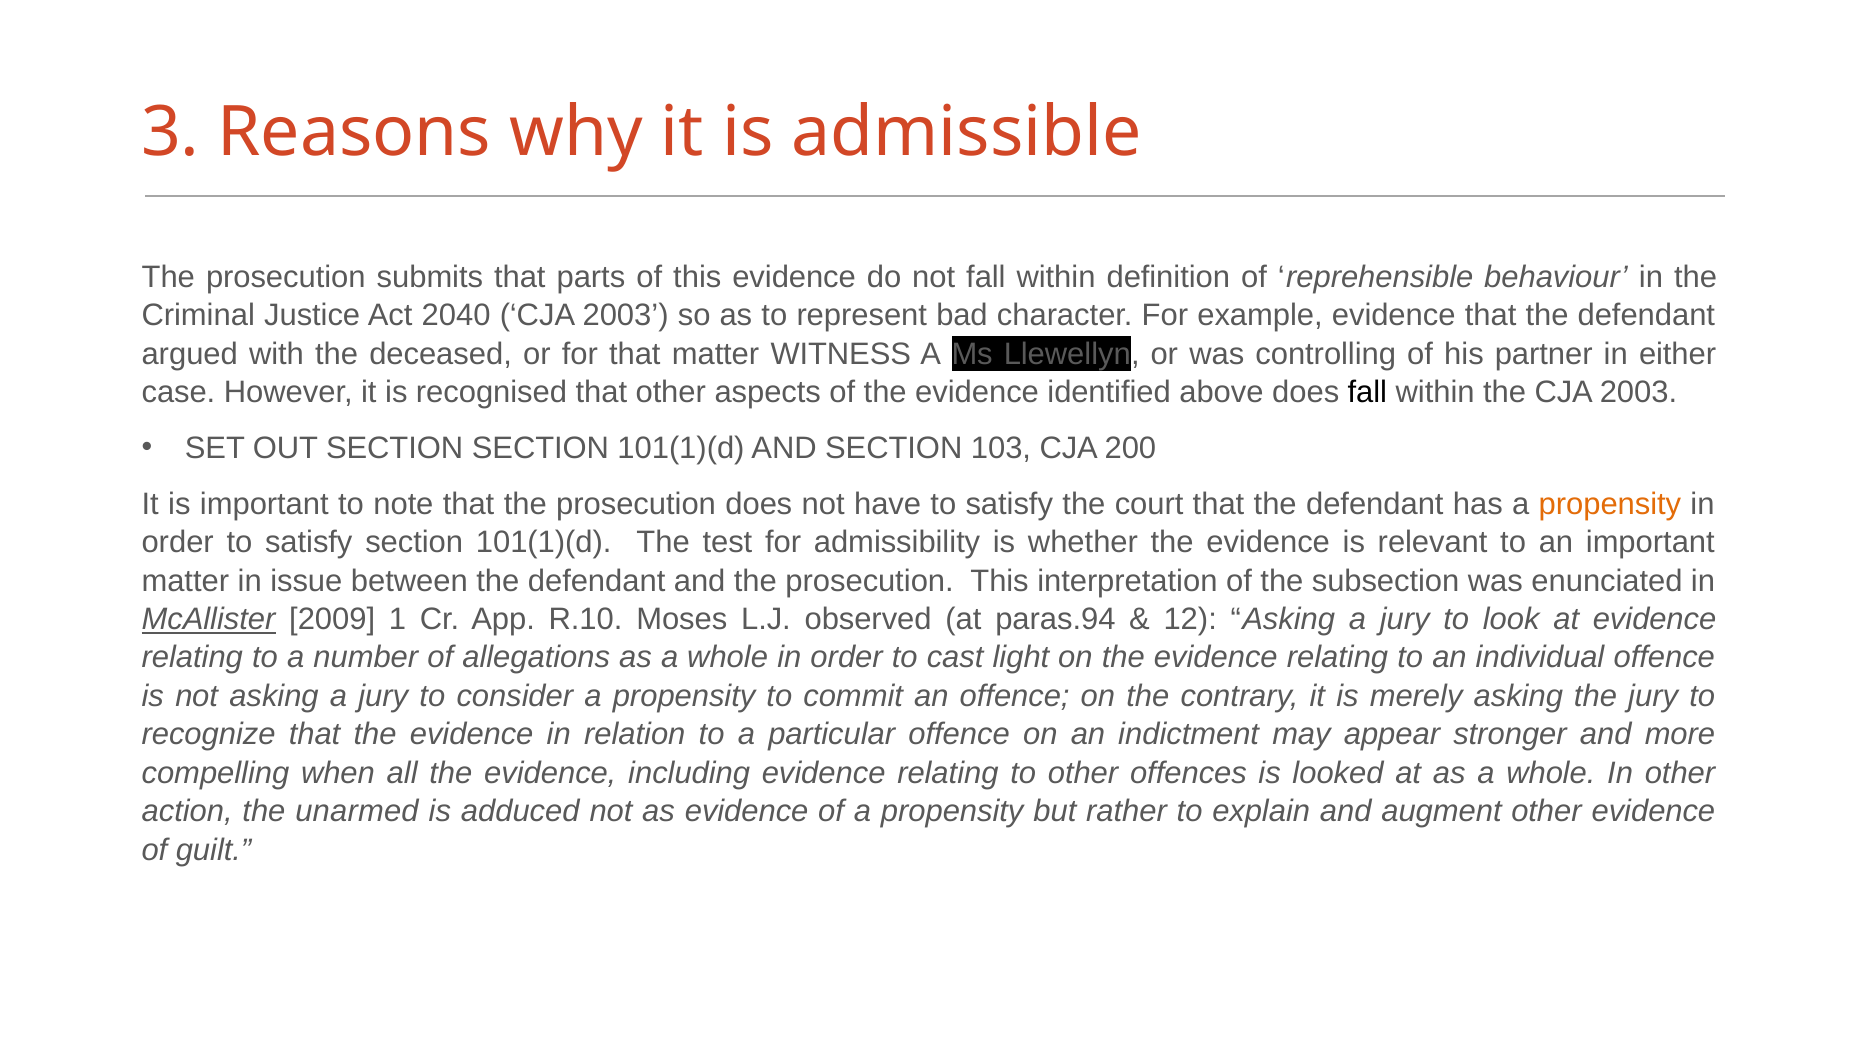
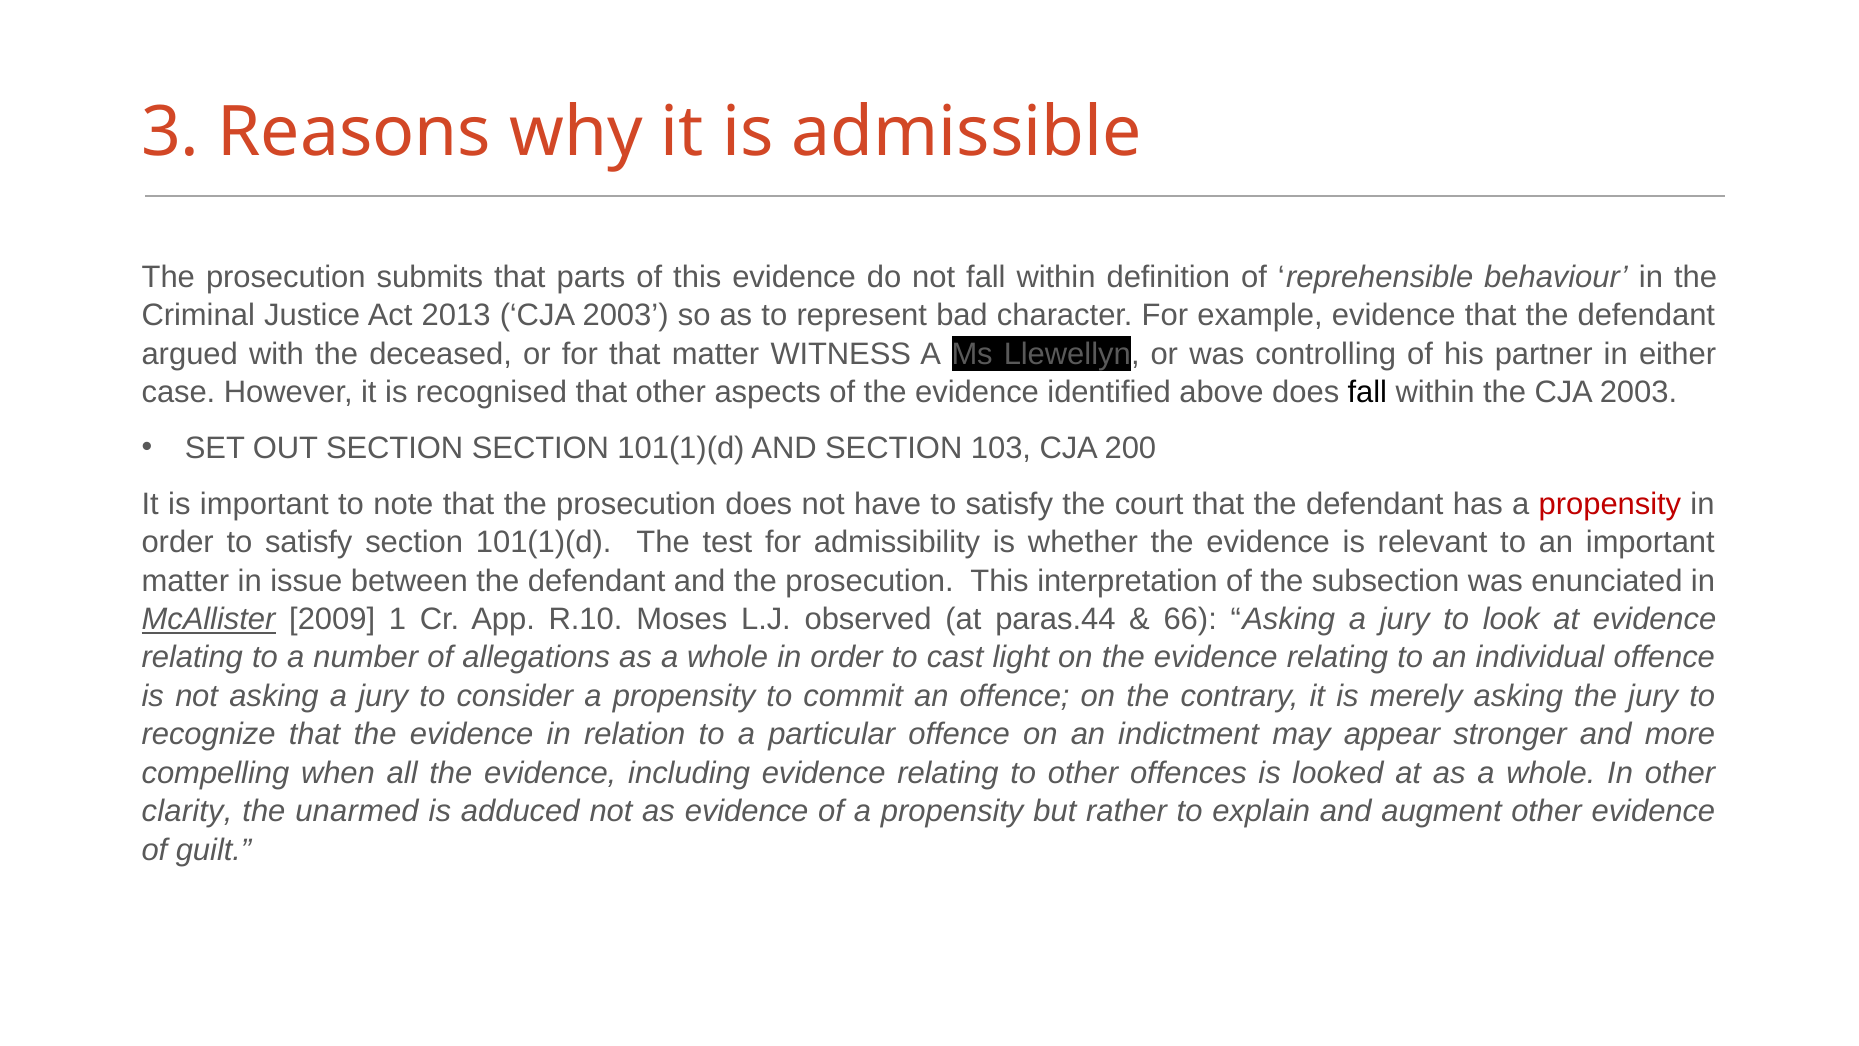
2040: 2040 -> 2013
propensity at (1610, 504) colour: orange -> red
paras.94: paras.94 -> paras.44
12: 12 -> 66
action: action -> clarity
